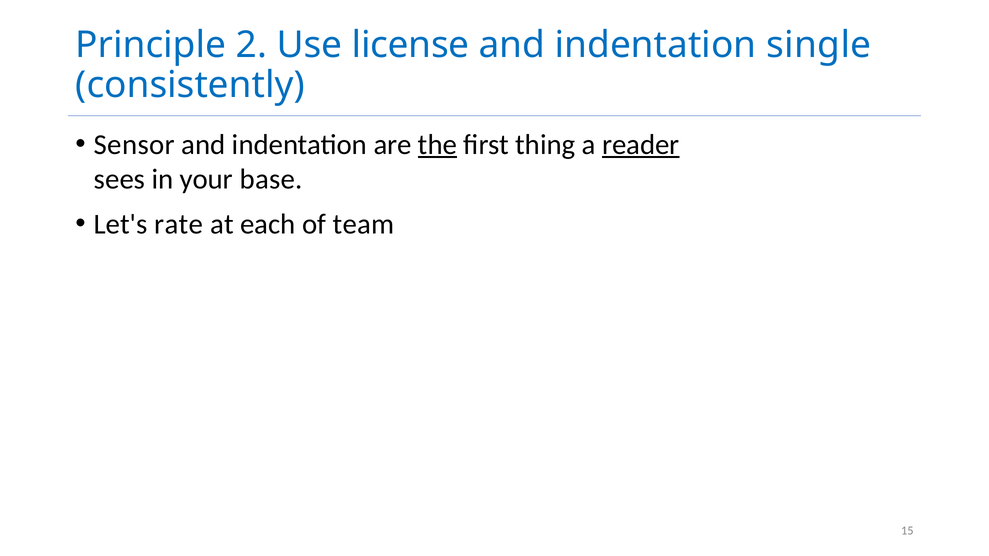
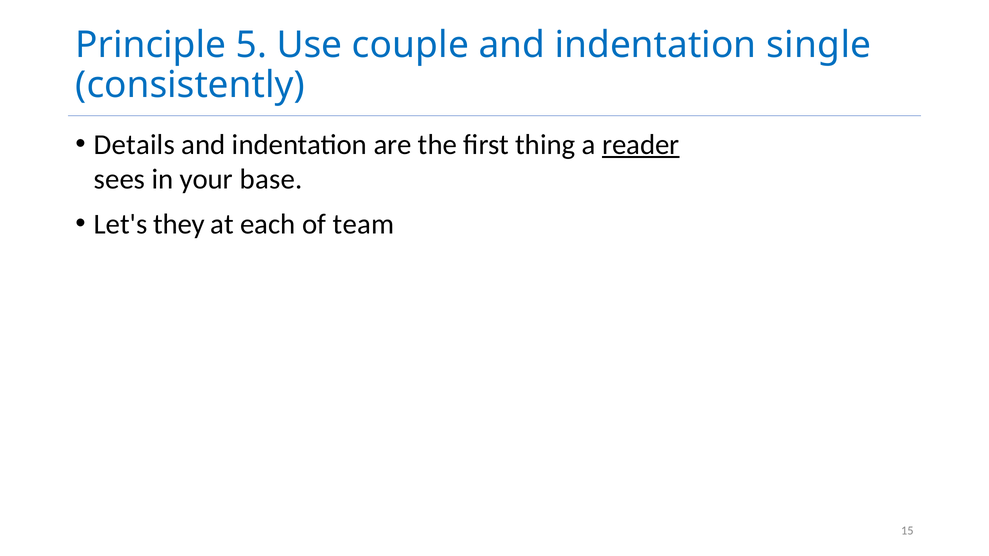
2: 2 -> 5
license: license -> couple
Sensor: Sensor -> Details
the underline: present -> none
rate: rate -> they
